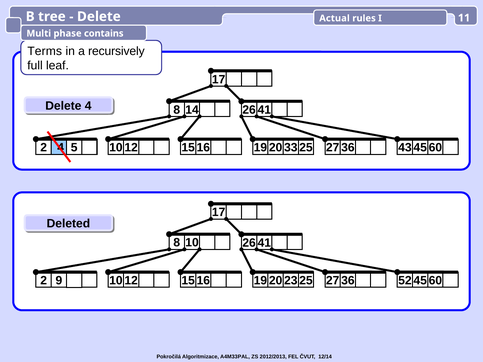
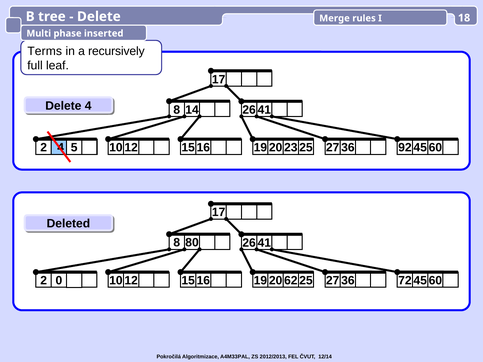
Actual: Actual -> Merge
11: 11 -> 18
contains: contains -> inserted
43: 43 -> 92
33: 33 -> 23
10: 10 -> 80
9: 9 -> 0
23: 23 -> 62
52: 52 -> 72
